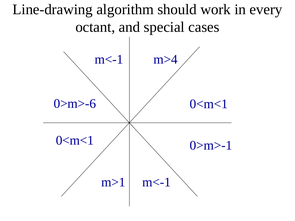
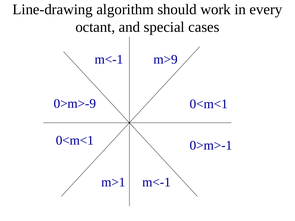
m>4: m>4 -> m>9
0>m>-6: 0>m>-6 -> 0>m>-9
